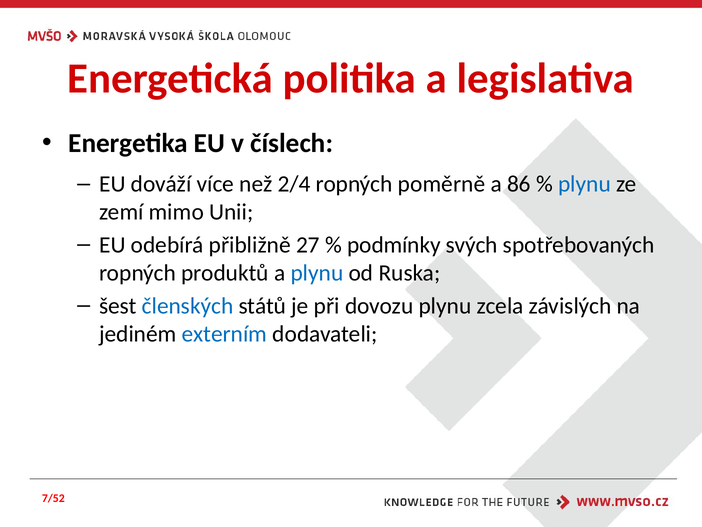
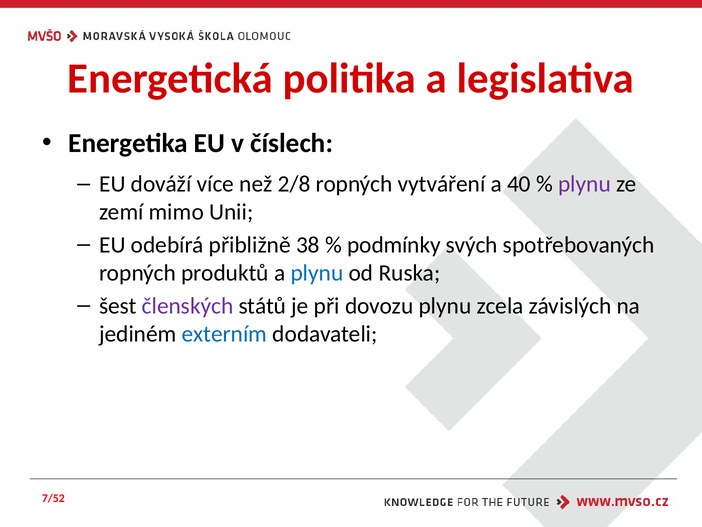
2/4: 2/4 -> 2/8
poměrně: poměrně -> vytváření
86: 86 -> 40
plynu at (585, 184) colour: blue -> purple
27: 27 -> 38
členských colour: blue -> purple
